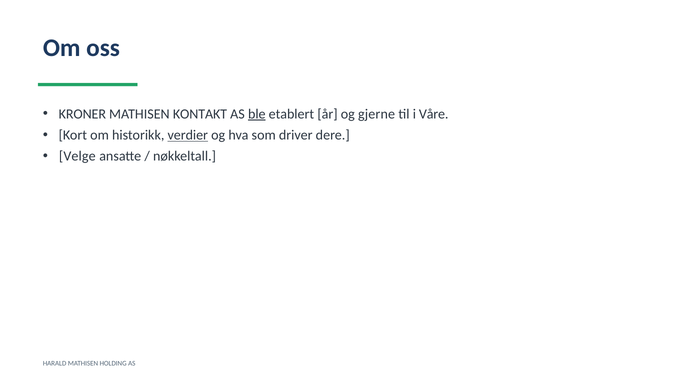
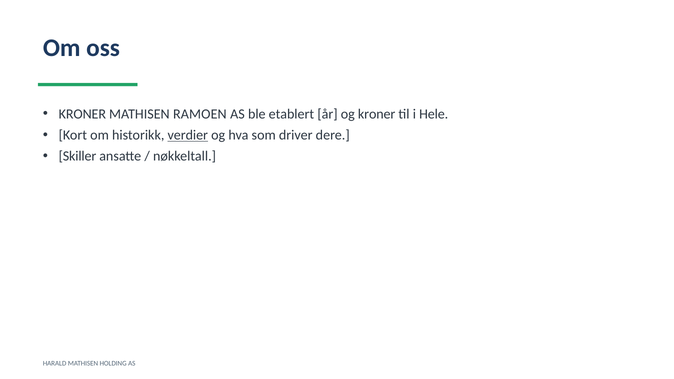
KONTAKT: KONTAKT -> RAMOEN
ble underline: present -> none
og gjerne: gjerne -> kroner
Våre: Våre -> Hele
Velge: Velge -> Skiller
